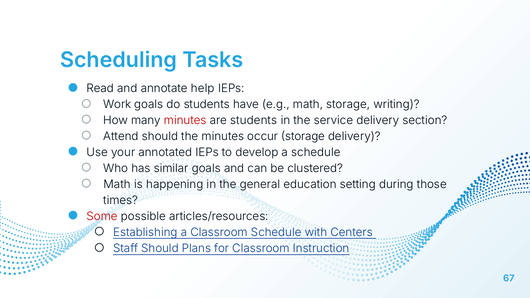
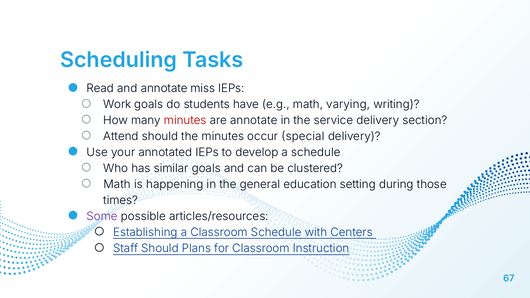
help: help -> miss
math storage: storage -> varying
are students: students -> annotate
occur storage: storage -> special
Some colour: red -> purple
